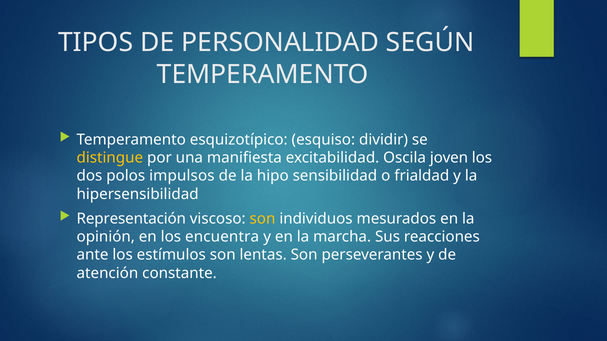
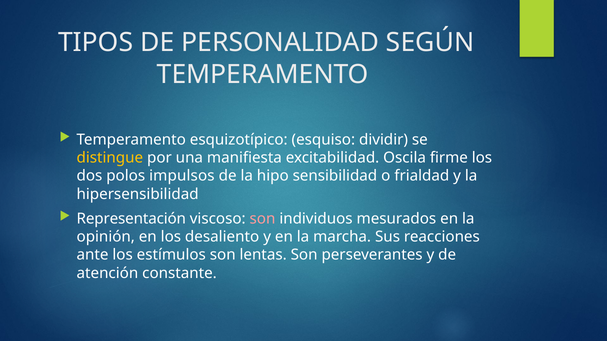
joven: joven -> firme
son at (263, 219) colour: yellow -> pink
encuentra: encuentra -> desaliento
